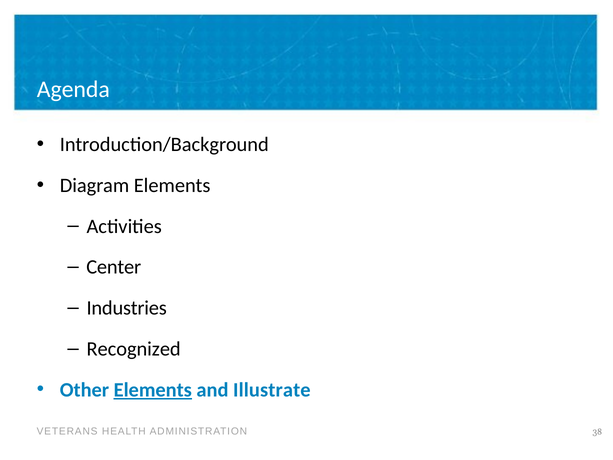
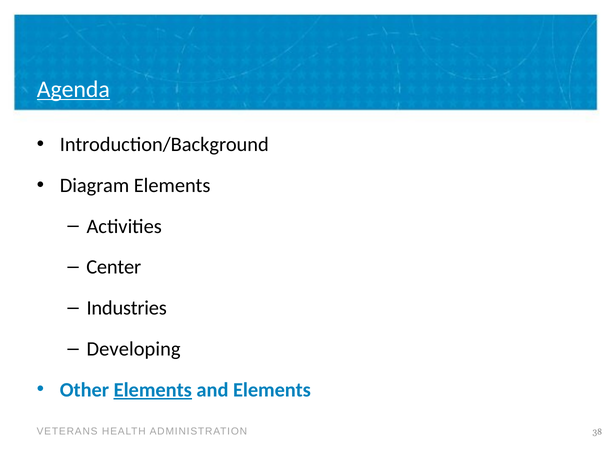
Agenda underline: none -> present
Recognized: Recognized -> Developing
and Illustrate: Illustrate -> Elements
